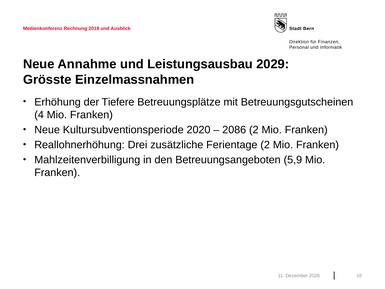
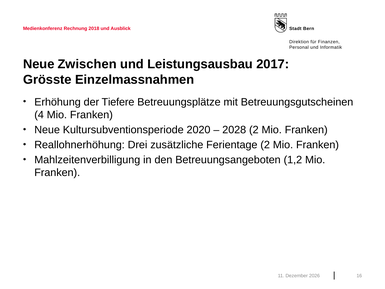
Annahme: Annahme -> Zwischen
2029: 2029 -> 2017
2086: 2086 -> 2028
5,9: 5,9 -> 1,2
